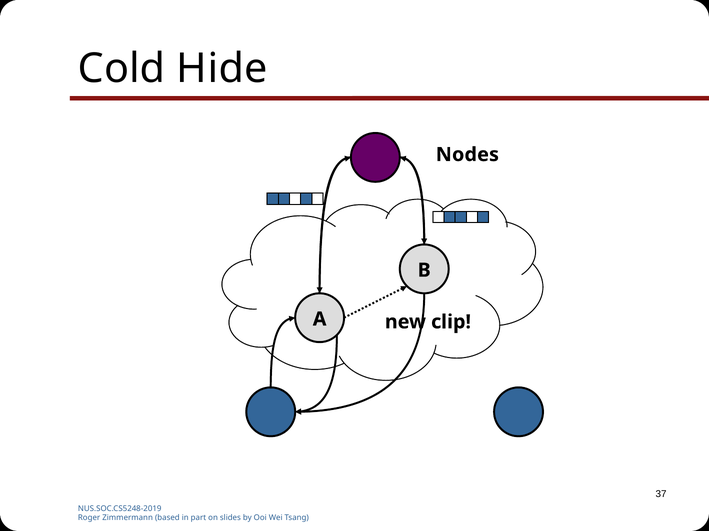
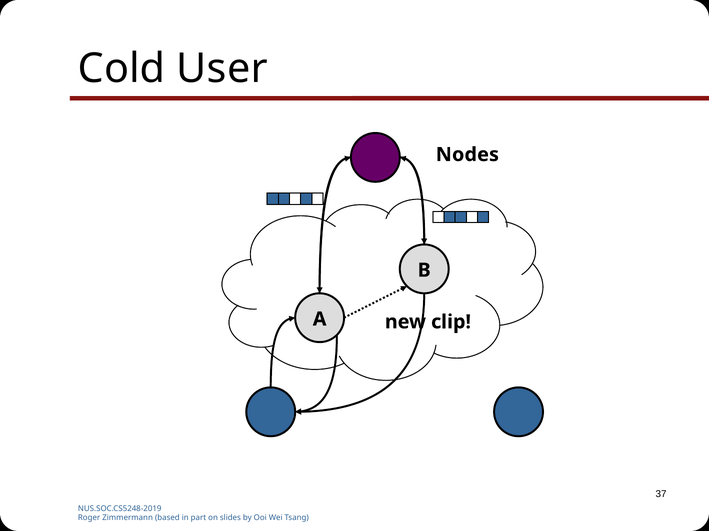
Hide: Hide -> User
